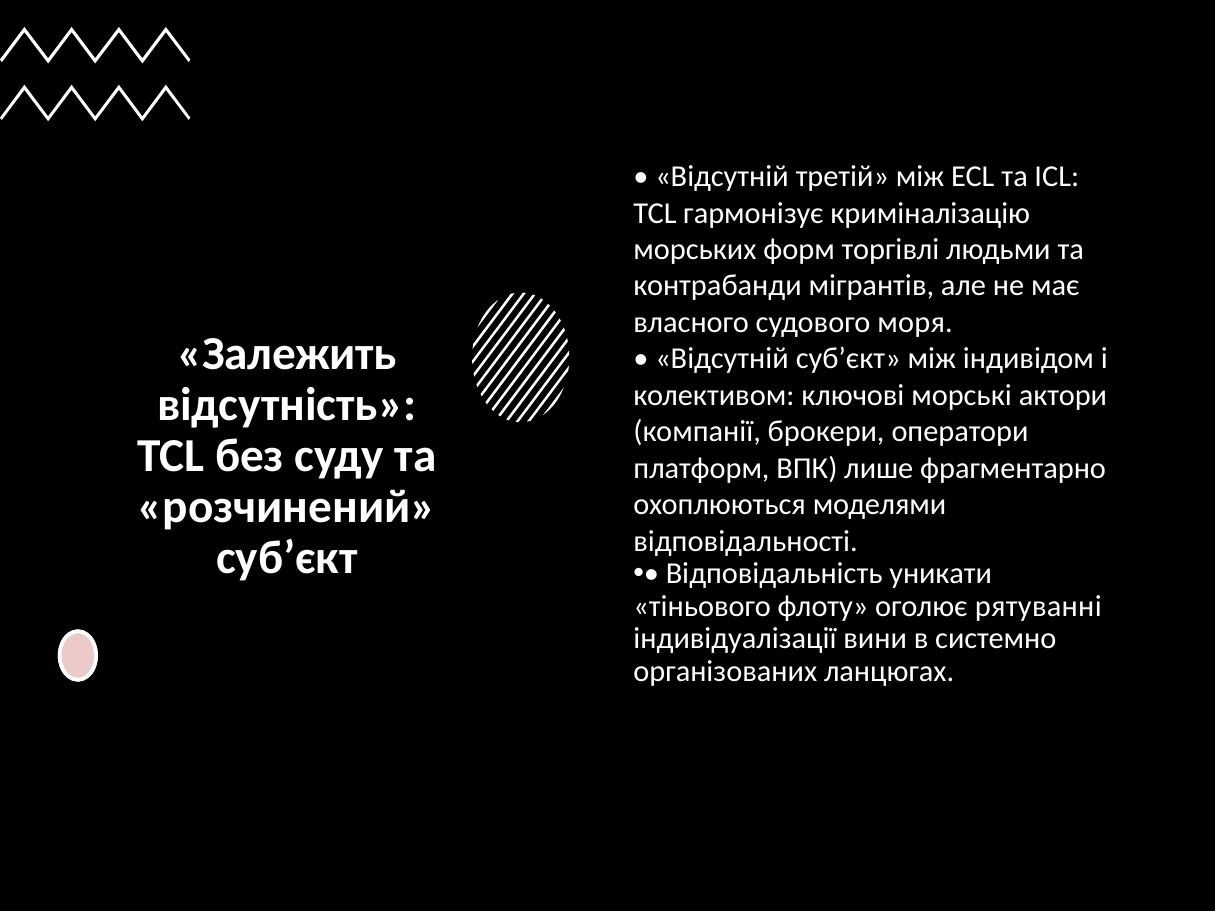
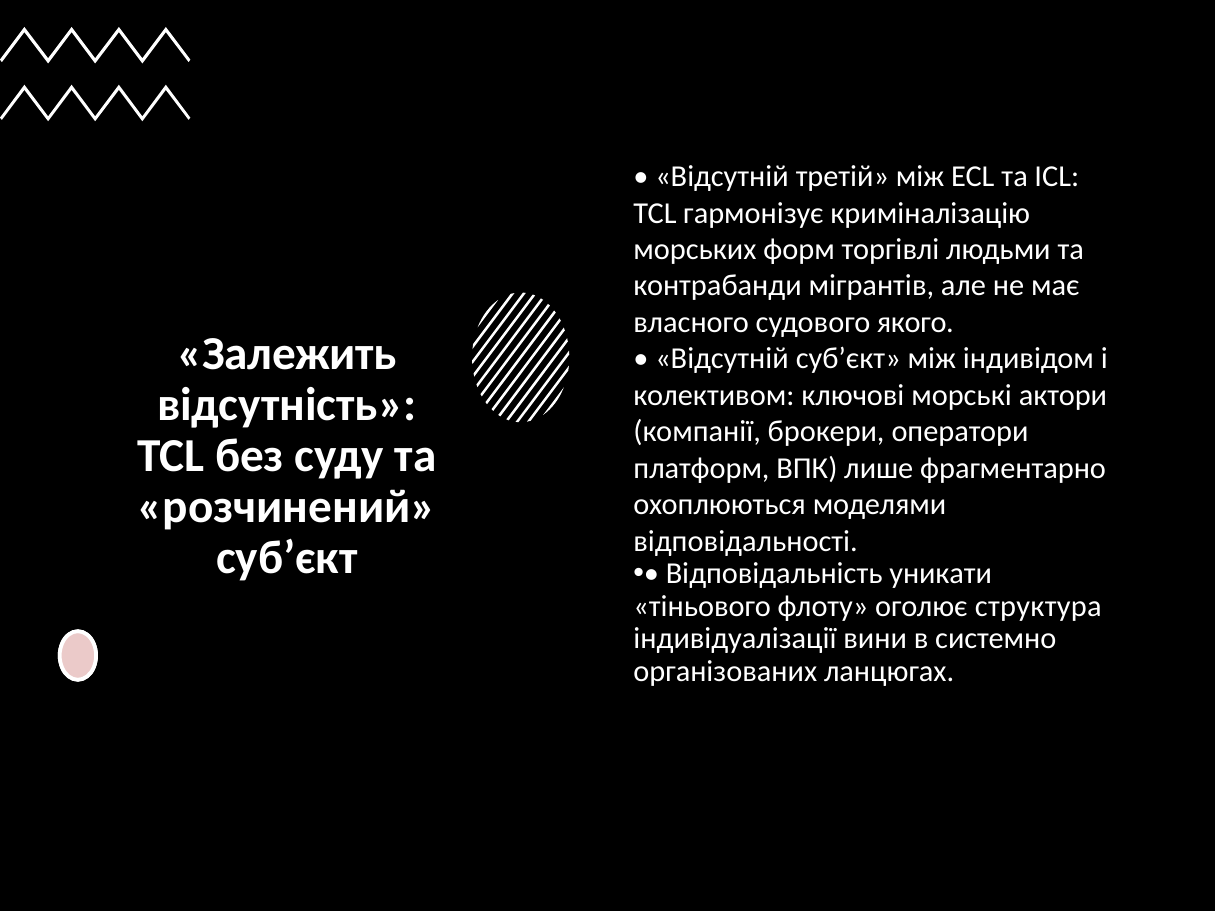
моря: моря -> якого
рятуванні: рятуванні -> структура
